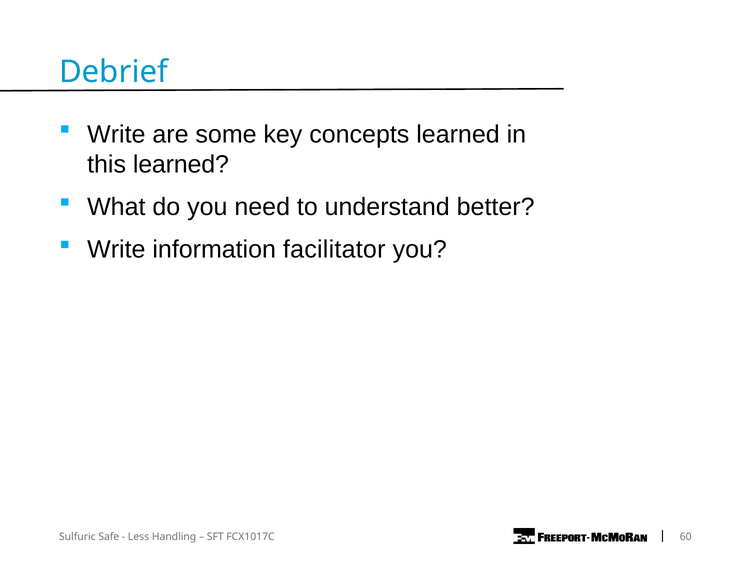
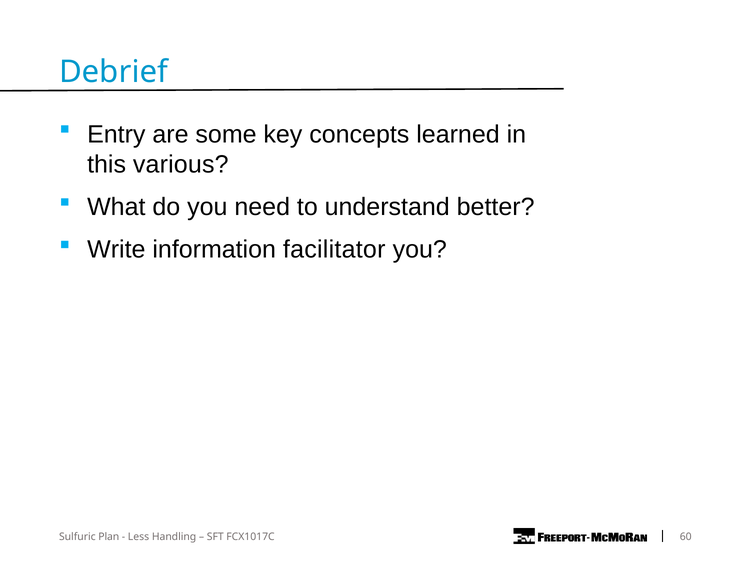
Write at (116, 134): Write -> Entry
this learned: learned -> various
Safe: Safe -> Plan
